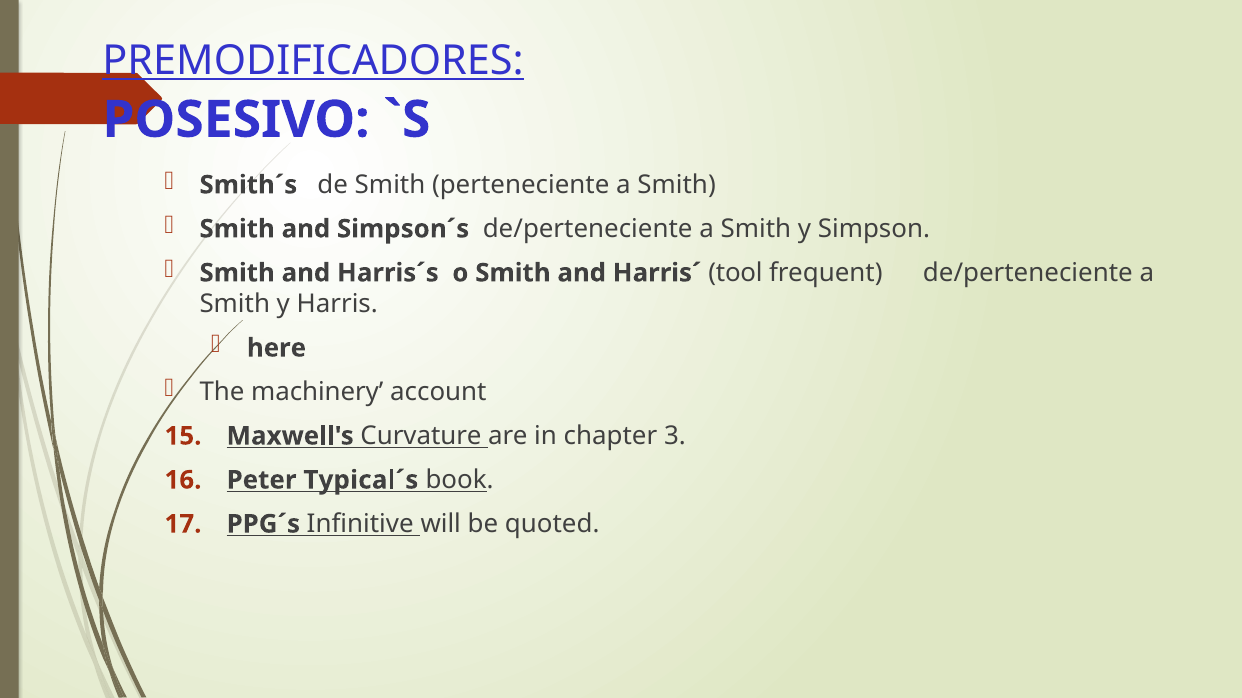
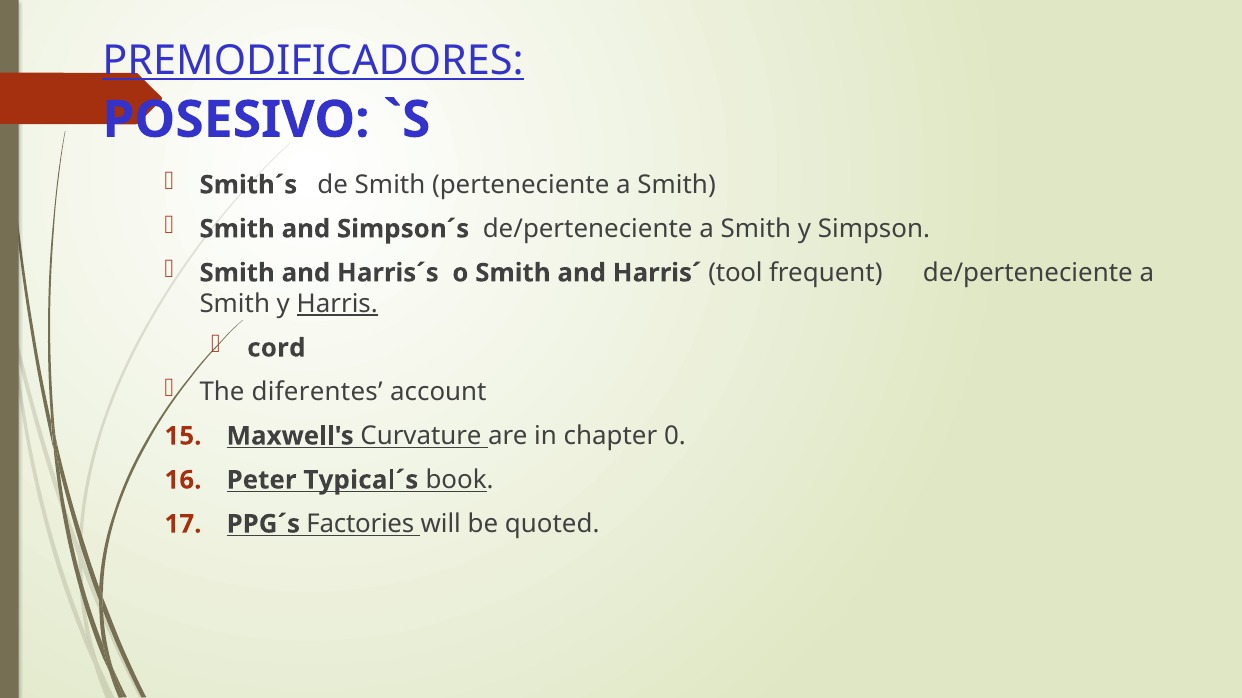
Harris underline: none -> present
here: here -> cord
machinery: machinery -> diferentes
3: 3 -> 0
Infinitive: Infinitive -> Factories
